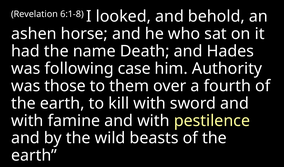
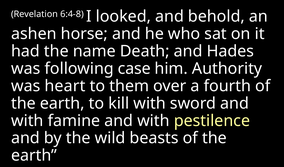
6:1-8: 6:1-8 -> 6:4-8
those: those -> heart
